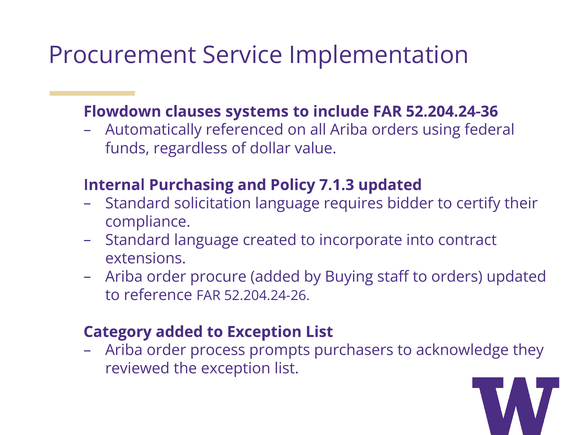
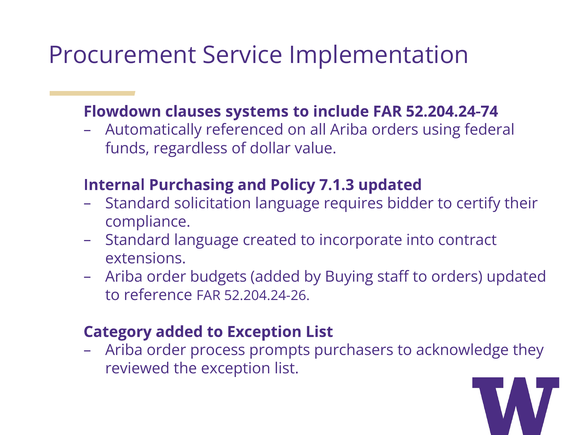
52.204.24-36: 52.204.24-36 -> 52.204.24-74
procure: procure -> budgets
